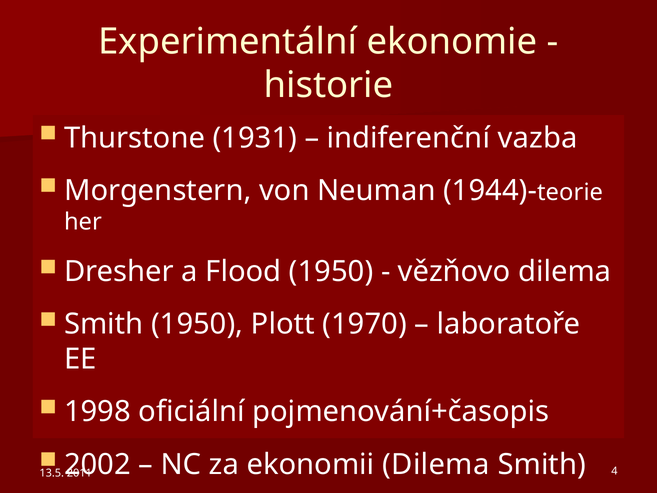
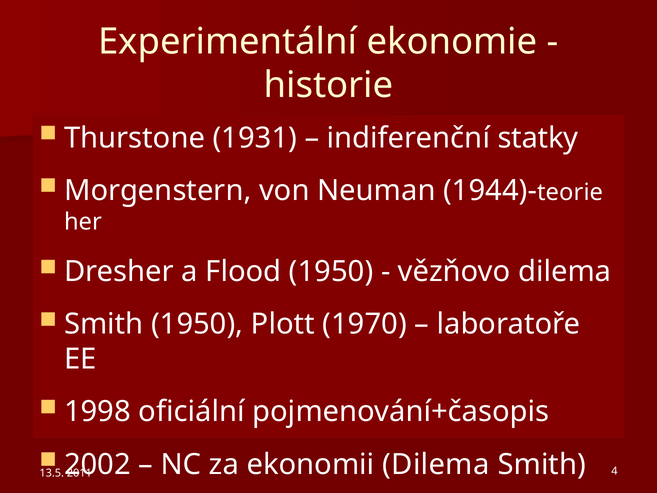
vazba: vazba -> statky
